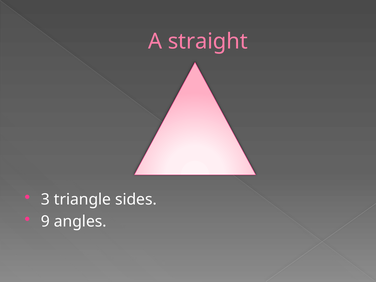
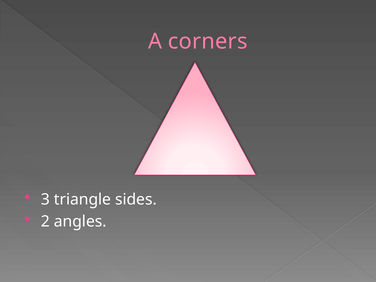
straight: straight -> corners
9: 9 -> 2
